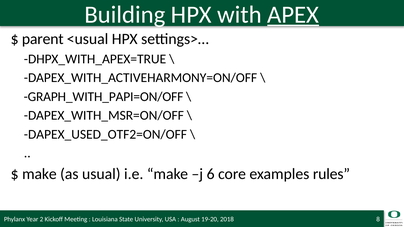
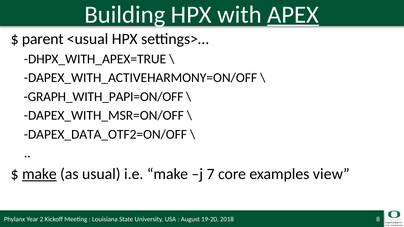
DAPEX_USED_OTF2=ON/OFF: DAPEX_USED_OTF2=ON/OFF -> DAPEX_DATA_OTF2=ON/OFF
make at (39, 174) underline: none -> present
6: 6 -> 7
rules: rules -> view
